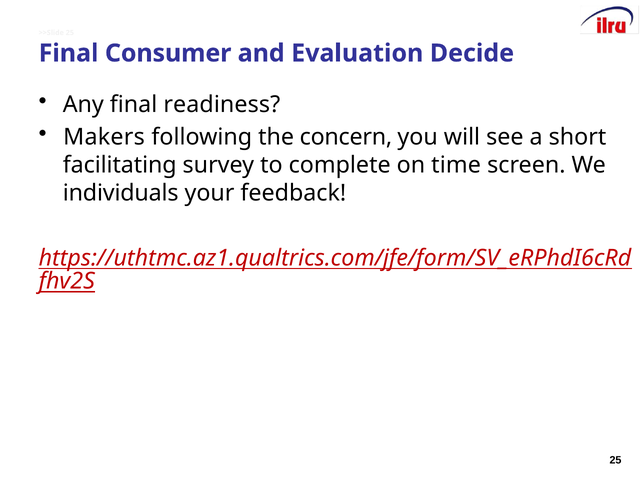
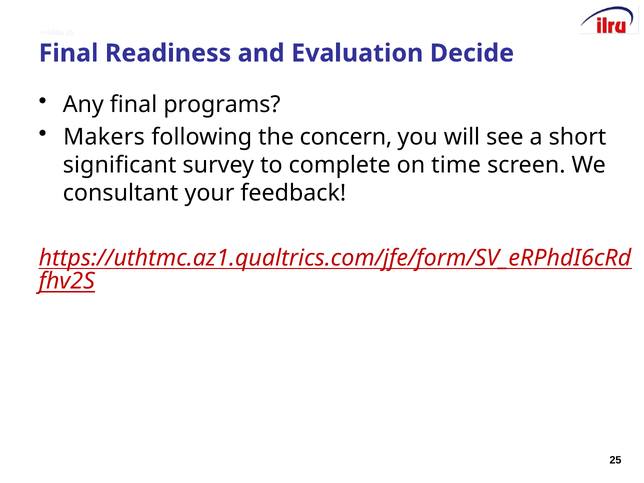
Consumer: Consumer -> Readiness
readiness: readiness -> programs
facilitating: facilitating -> significant
individuals: individuals -> consultant
